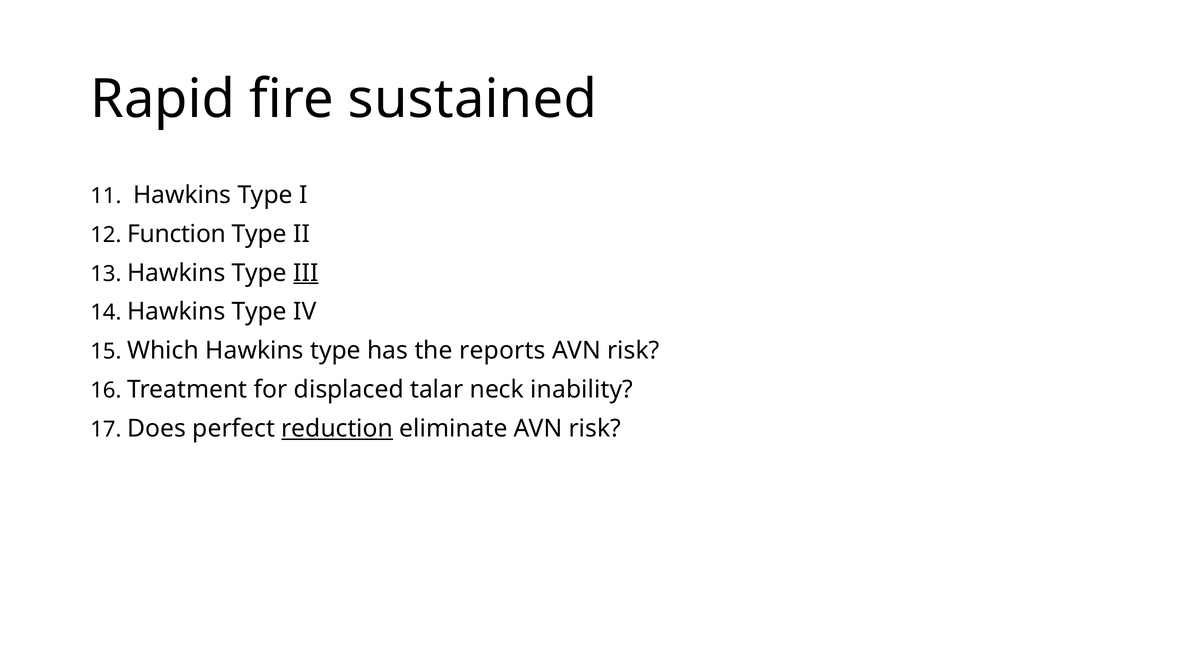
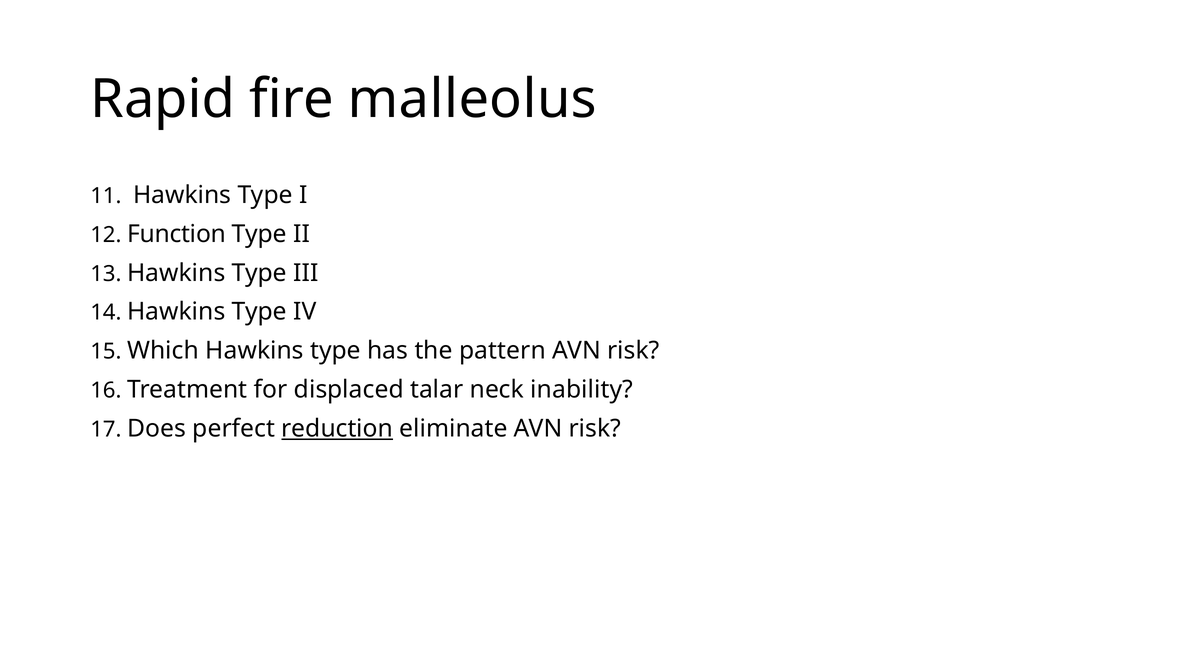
sustained: sustained -> malleolus
III underline: present -> none
reports: reports -> pattern
